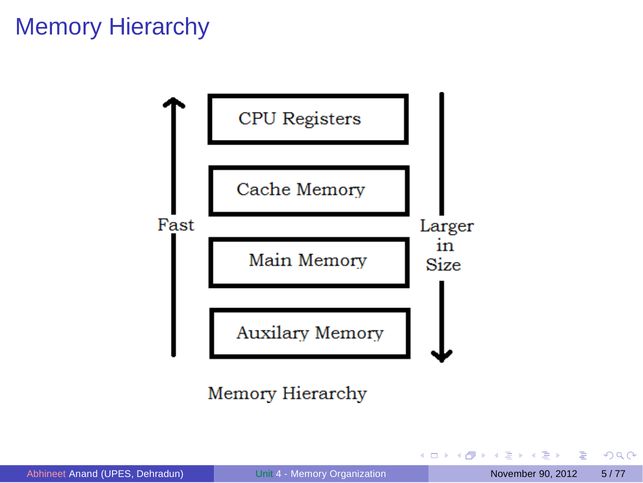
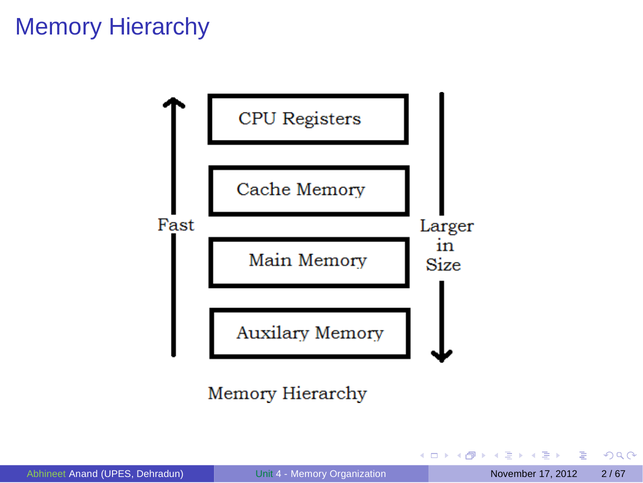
Abhineet colour: pink -> light green
90: 90 -> 17
5: 5 -> 2
77: 77 -> 67
